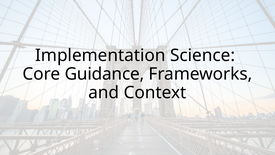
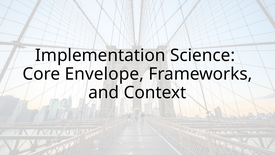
Guidance: Guidance -> Envelope
